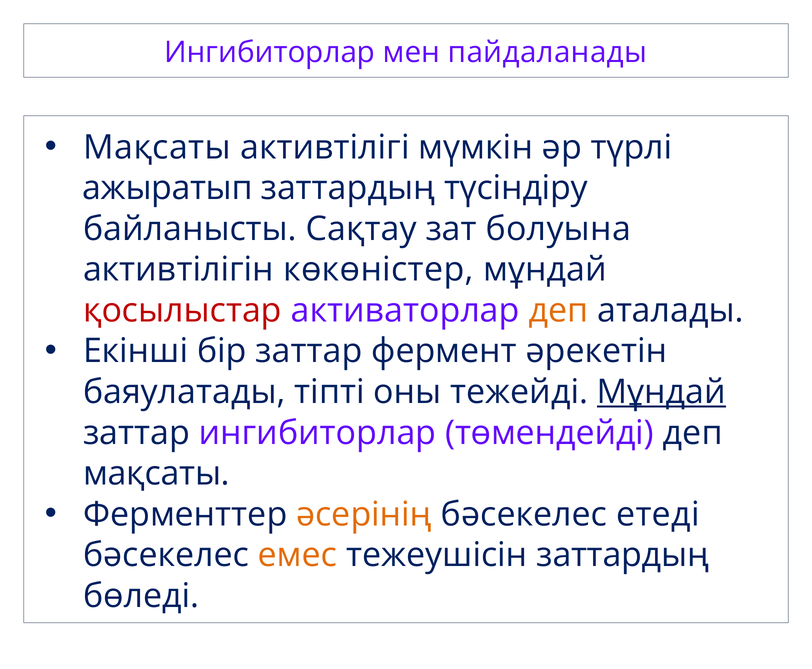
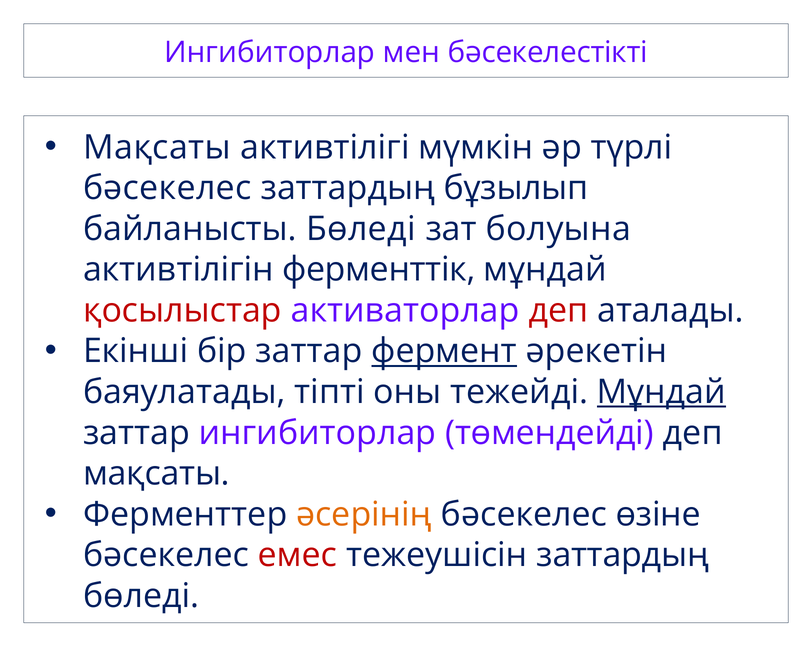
пайдаланады: пайдаланады -> бәсекелестікті
ажыратып at (168, 188): ажыратып -> бәсекелес
түсіндіру: түсіндіру -> бұзылып
байланысты Сақтау: Сақтау -> Бөледі
көкөністер: көкөністер -> ферменттік
деп at (558, 310) colour: orange -> red
фермент underline: none -> present
етеді: етеді -> өзіне
емес colour: orange -> red
